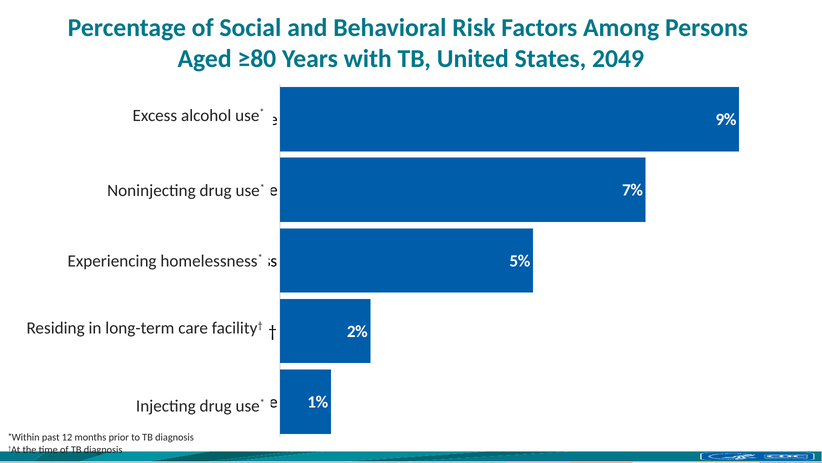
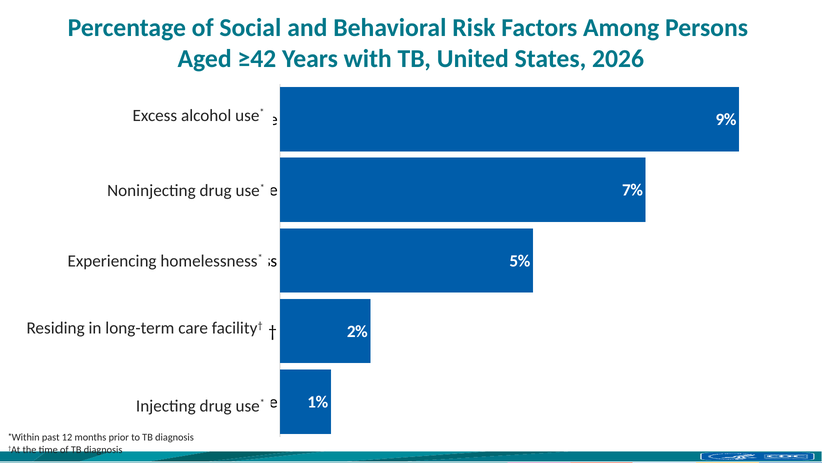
≥80: ≥80 -> ≥42
2049: 2049 -> 2026
